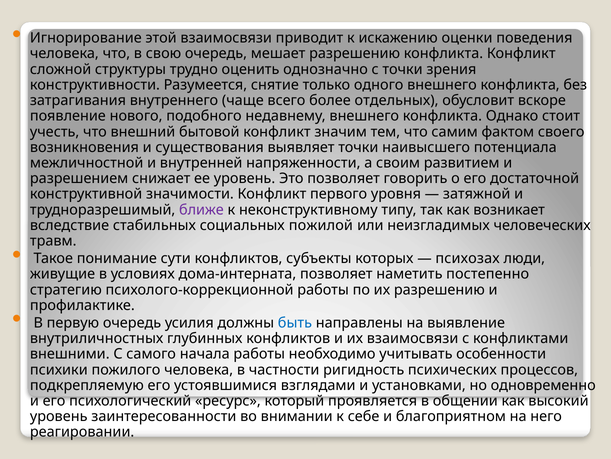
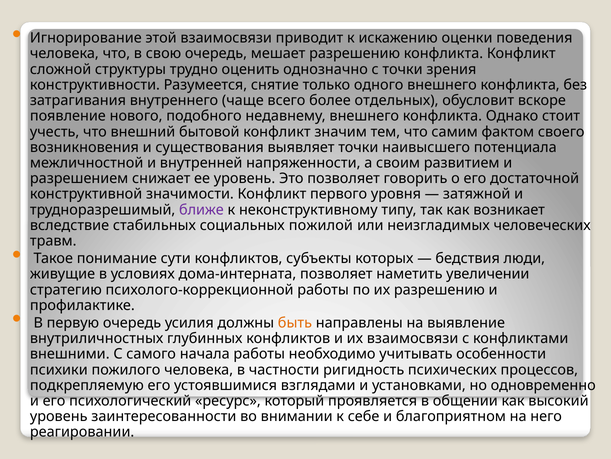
психозах: психозах -> бедствия
постепенно: постепенно -> увеличении
быть colour: blue -> orange
